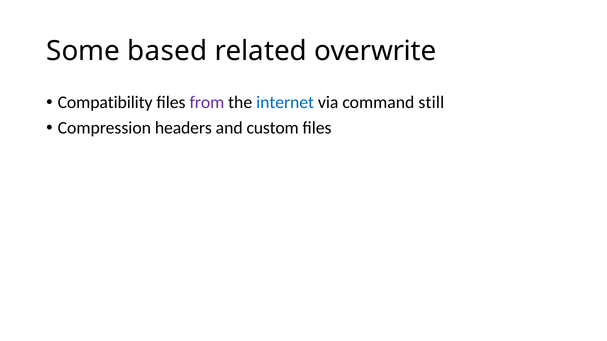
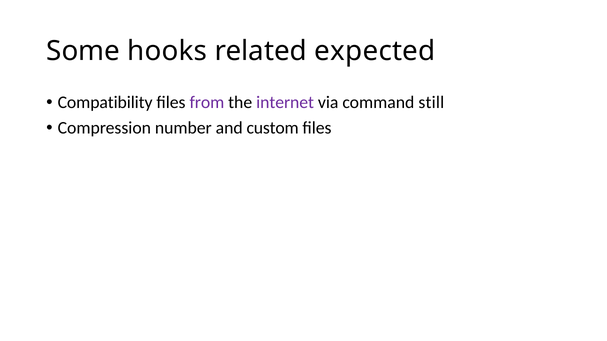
based: based -> hooks
overwrite: overwrite -> expected
internet colour: blue -> purple
headers: headers -> number
